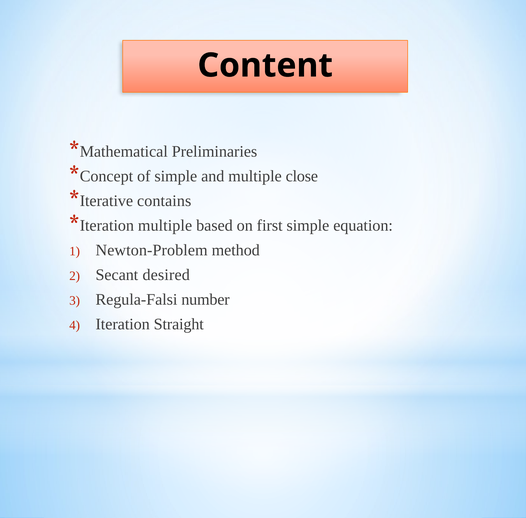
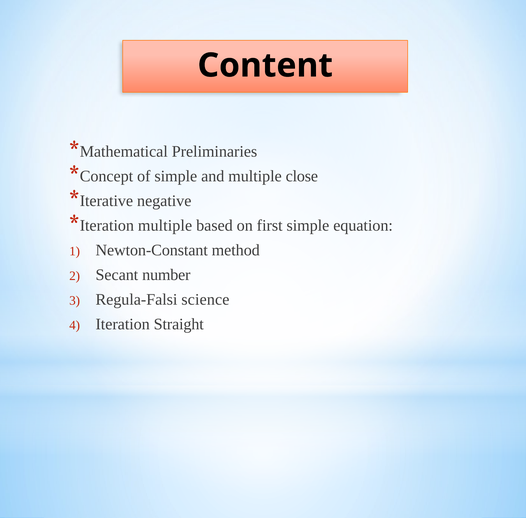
contains: contains -> negative
Newton-Problem: Newton-Problem -> Newton-Constant
desired: desired -> number
number: number -> science
